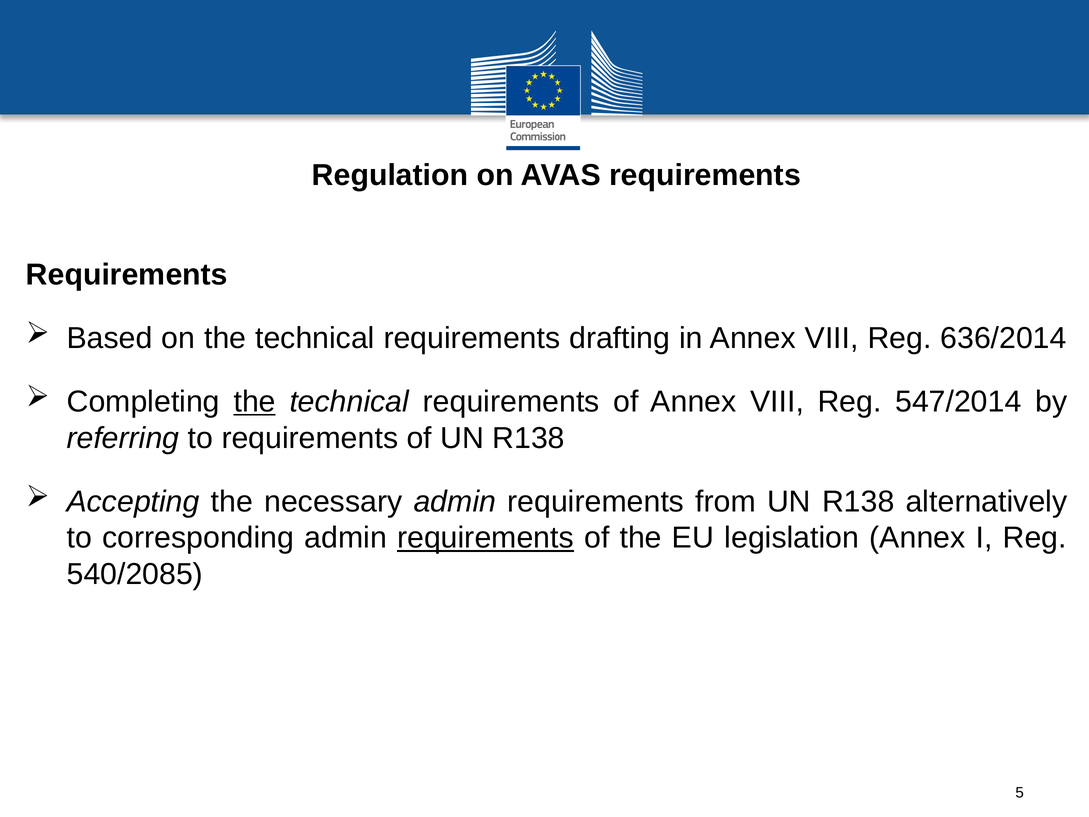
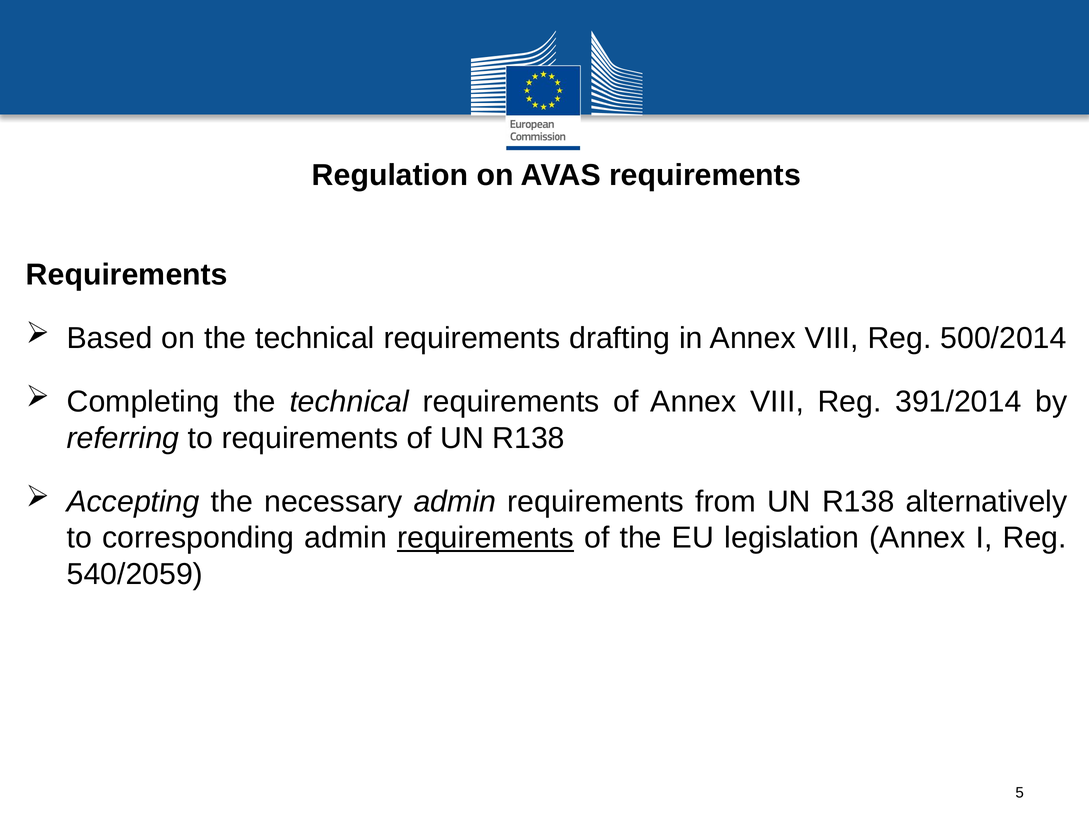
636/2014: 636/2014 -> 500/2014
the at (255, 402) underline: present -> none
547/2014: 547/2014 -> 391/2014
540/2085: 540/2085 -> 540/2059
